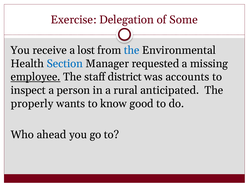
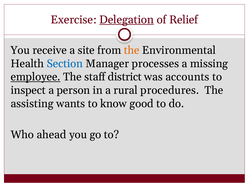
Delegation underline: none -> present
Some: Some -> Relief
lost: lost -> site
the at (132, 50) colour: blue -> orange
requested: requested -> processes
anticipated: anticipated -> procedures
properly: properly -> assisting
